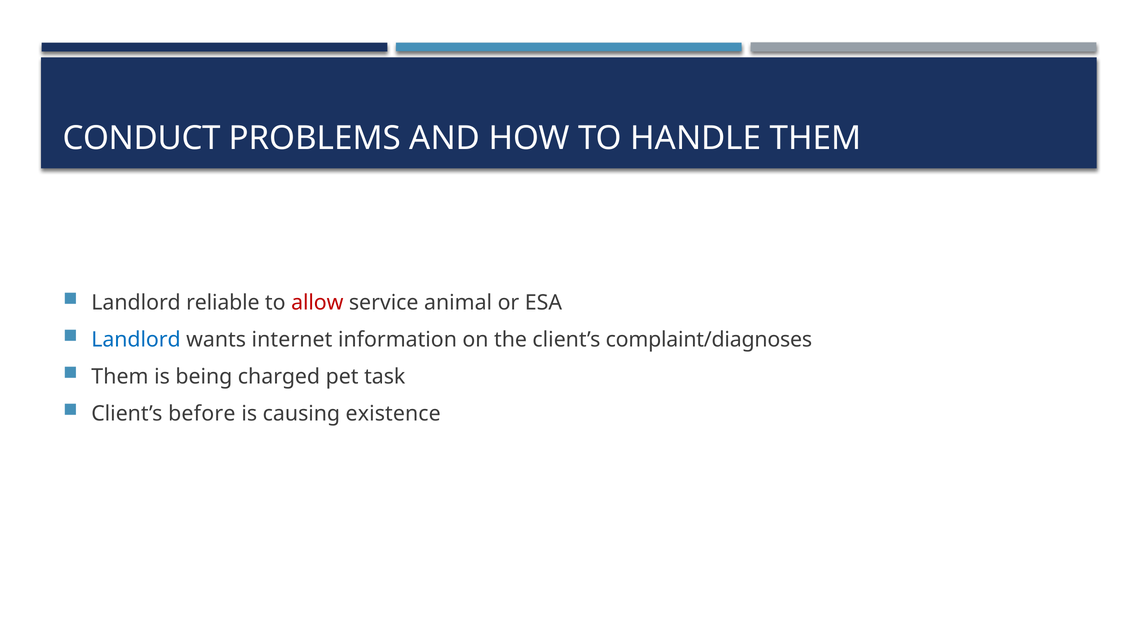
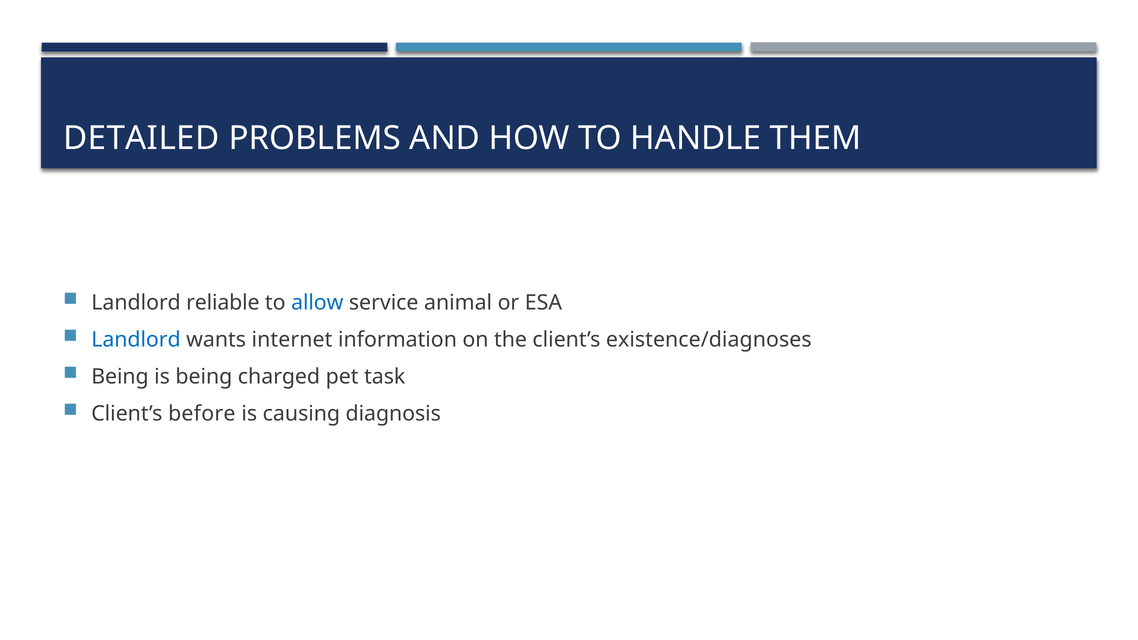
CONDUCT: CONDUCT -> DETAILED
allow colour: red -> blue
complaint/diagnoses: complaint/diagnoses -> existence/diagnoses
Them at (120, 377): Them -> Being
existence: existence -> diagnosis
